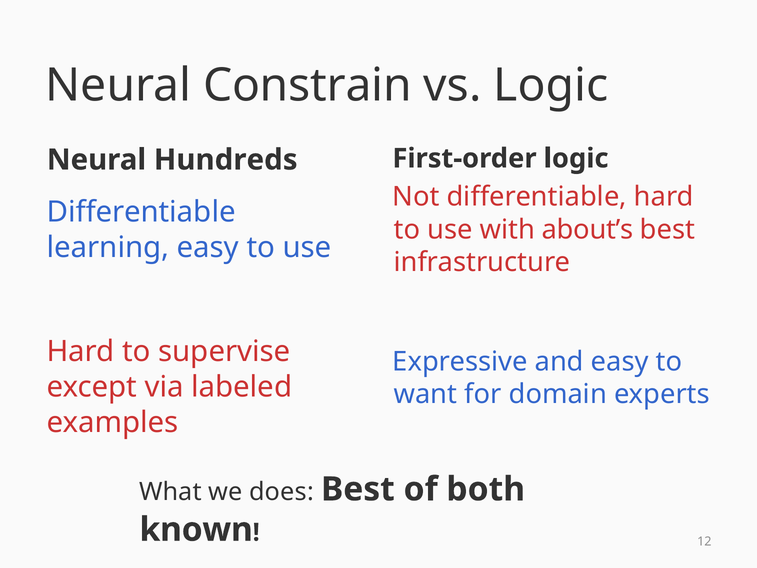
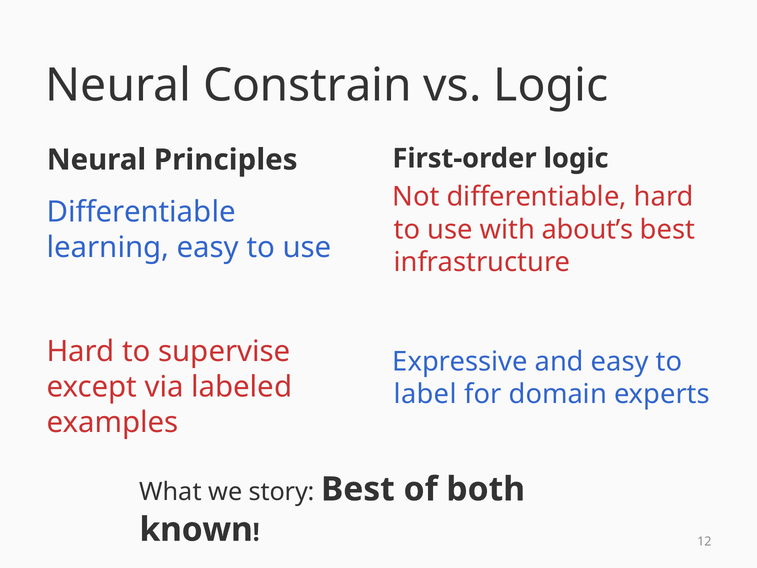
Hundreds: Hundreds -> Principles
want: want -> label
does: does -> story
